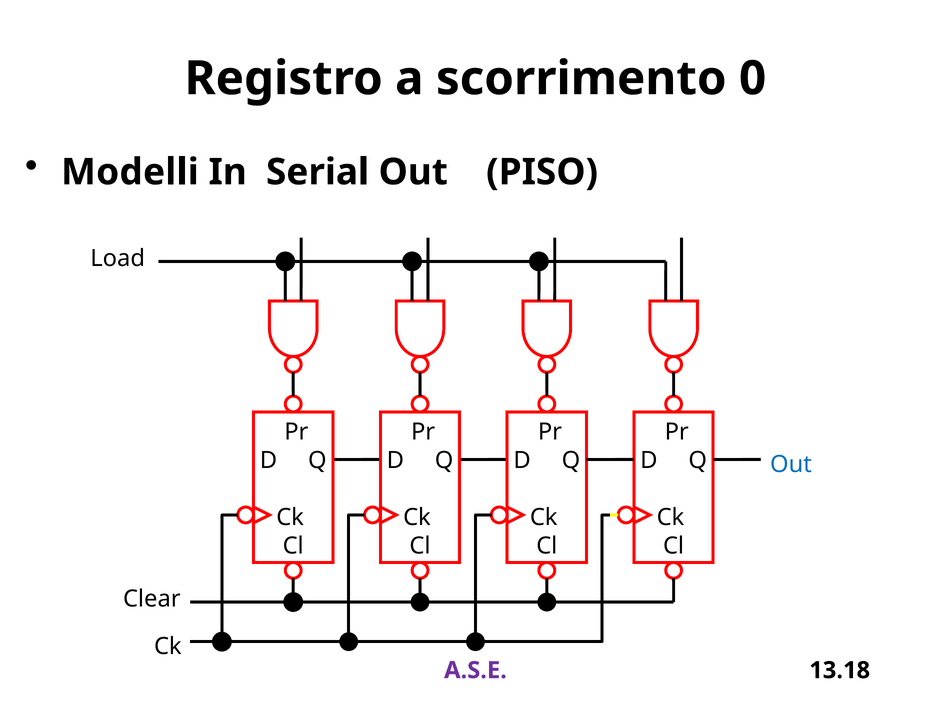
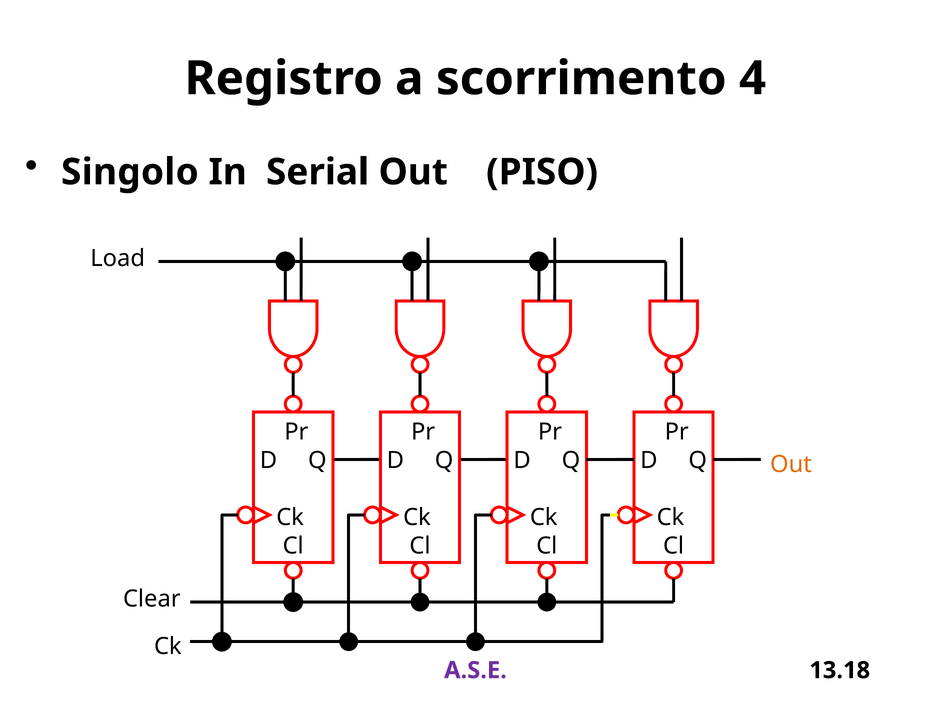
0: 0 -> 4
Modelli: Modelli -> Singolo
Out at (791, 464) colour: blue -> orange
